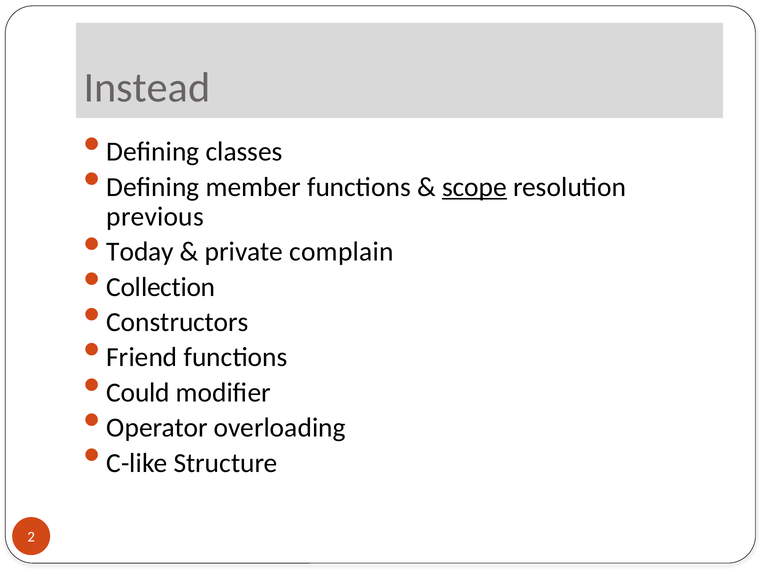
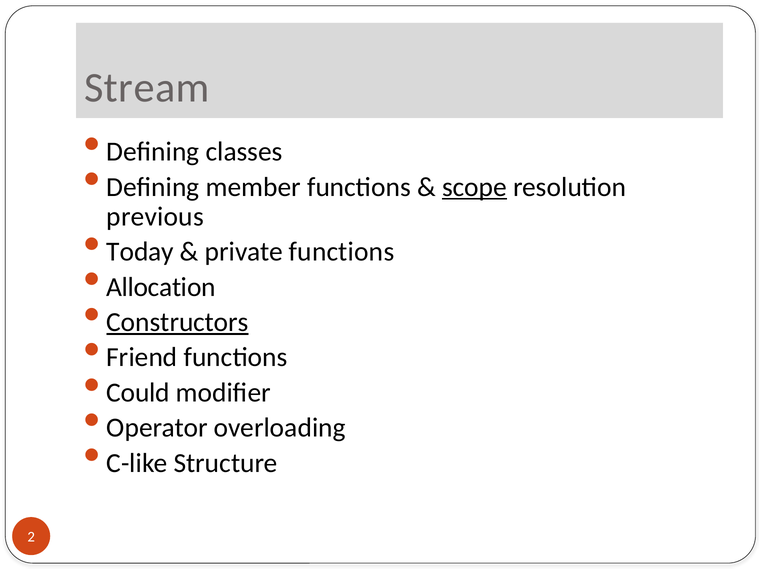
Instead: Instead -> Stream
private complain: complain -> functions
Collection: Collection -> Allocation
Constructors underline: none -> present
